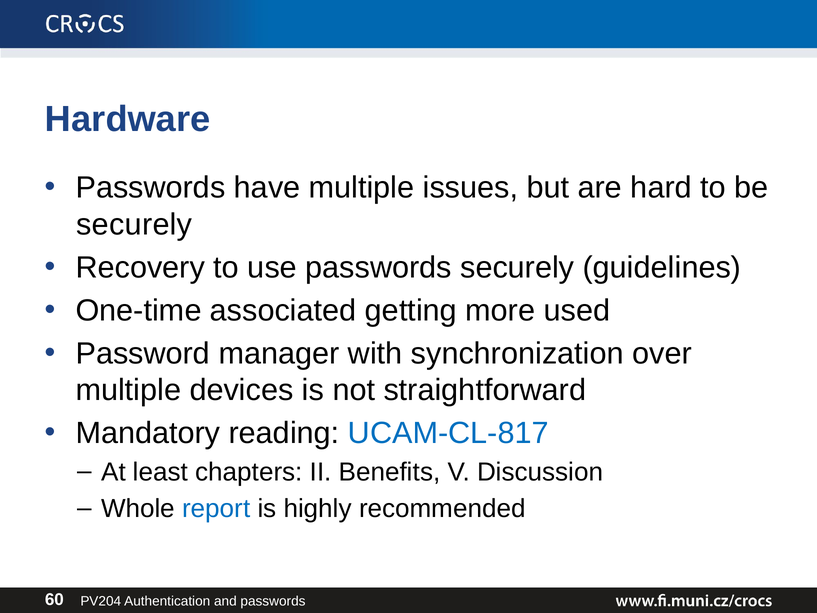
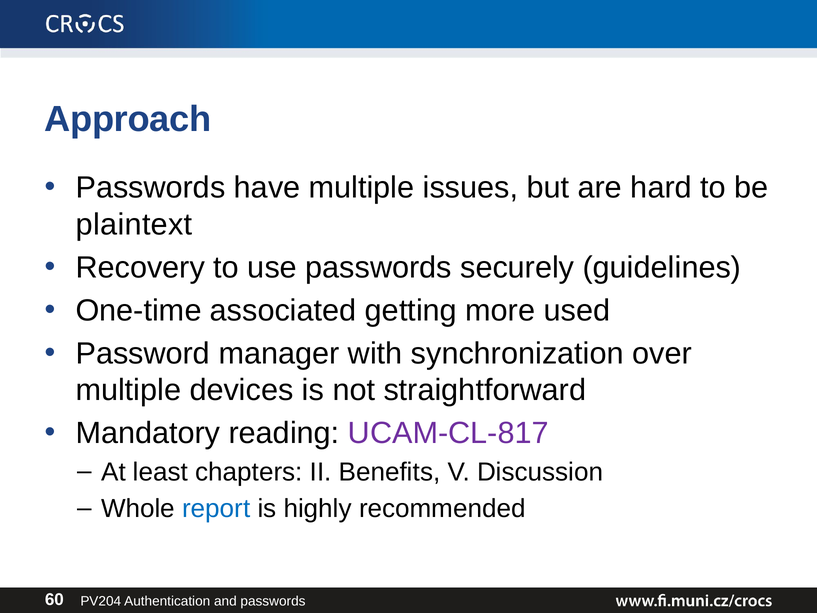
Hardware: Hardware -> Approach
securely at (134, 225): securely -> plaintext
UCAM-CL-817 colour: blue -> purple
